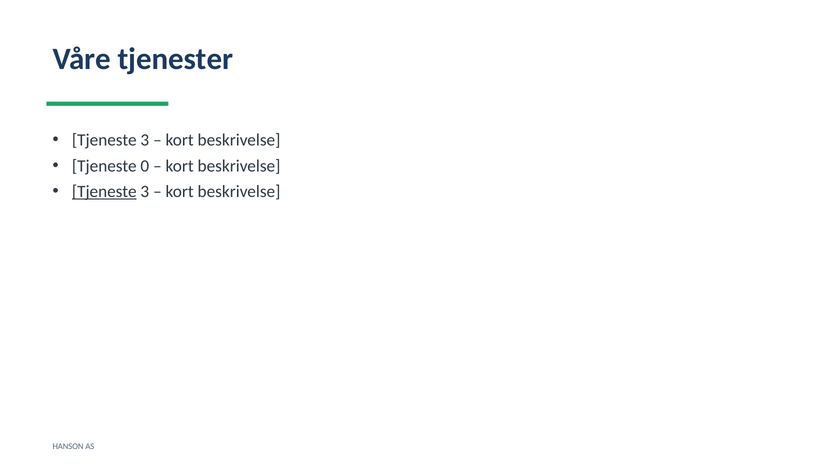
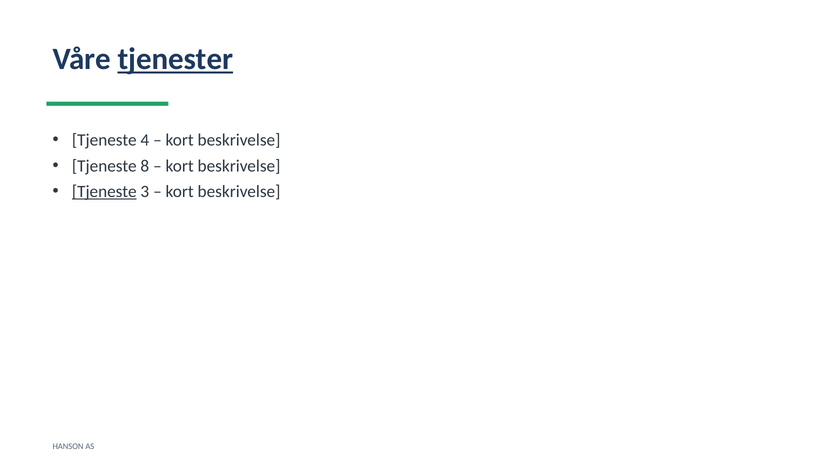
tjenester underline: none -> present
3 at (145, 140): 3 -> 4
0: 0 -> 8
